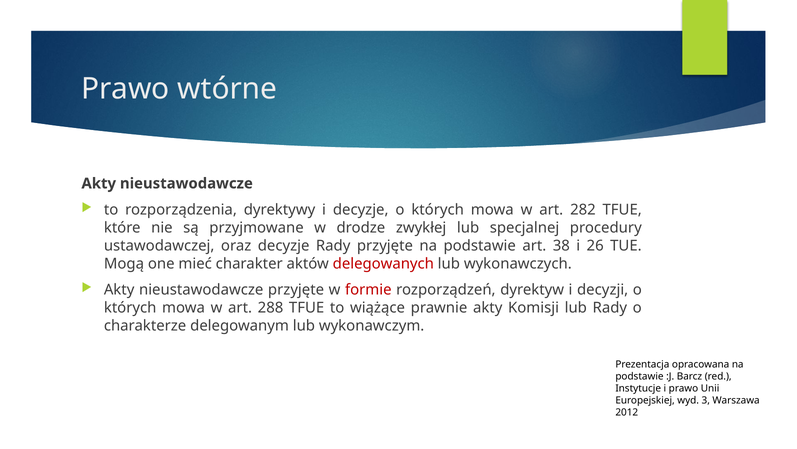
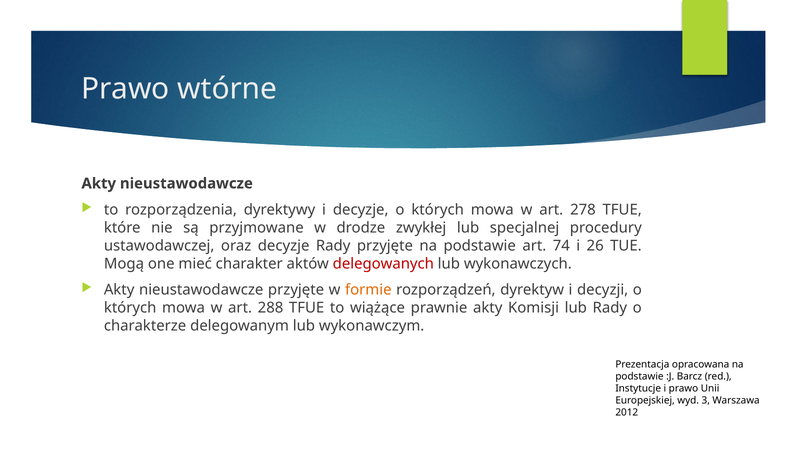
282: 282 -> 278
38: 38 -> 74
formie colour: red -> orange
